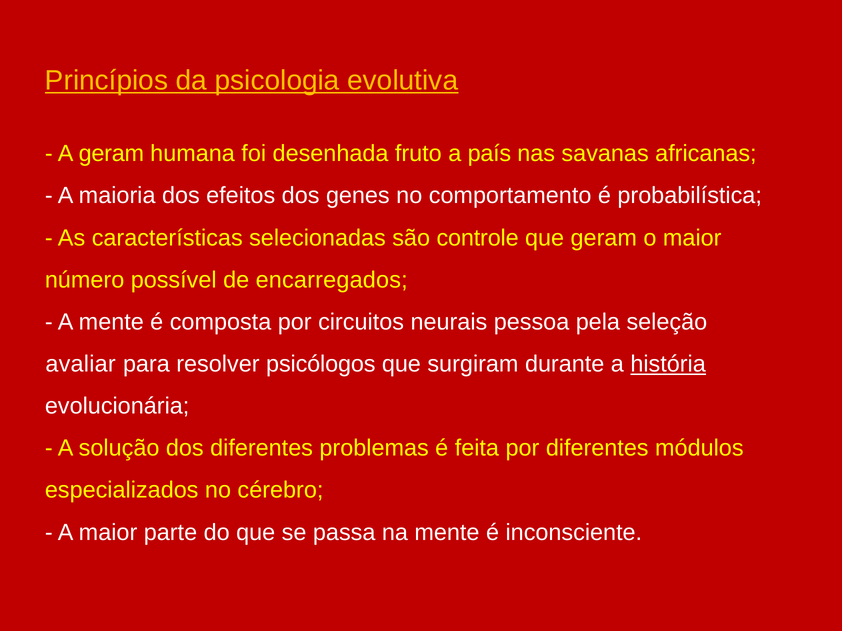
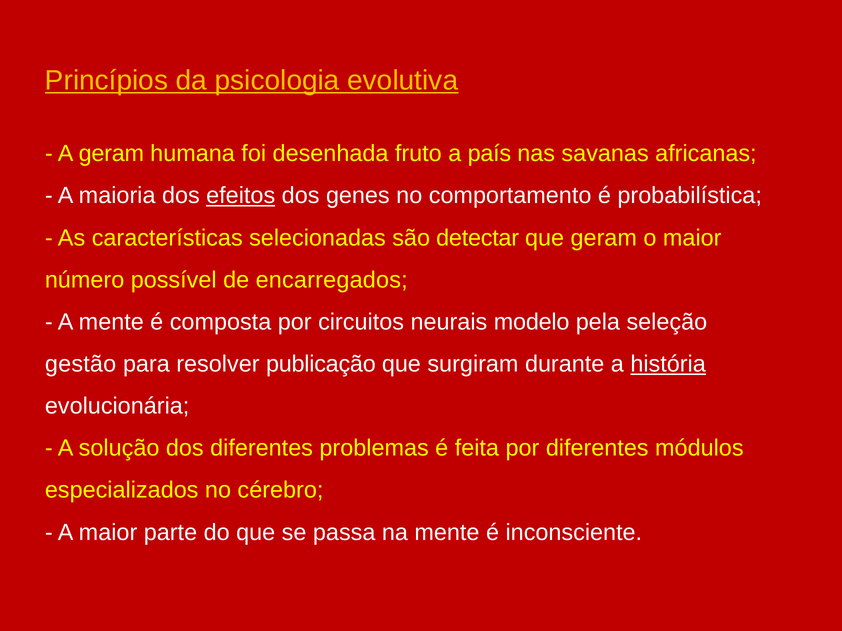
efeitos underline: none -> present
controle: controle -> detectar
pessoa: pessoa -> modelo
avaliar: avaliar -> gestão
psicólogos: psicólogos -> publicação
